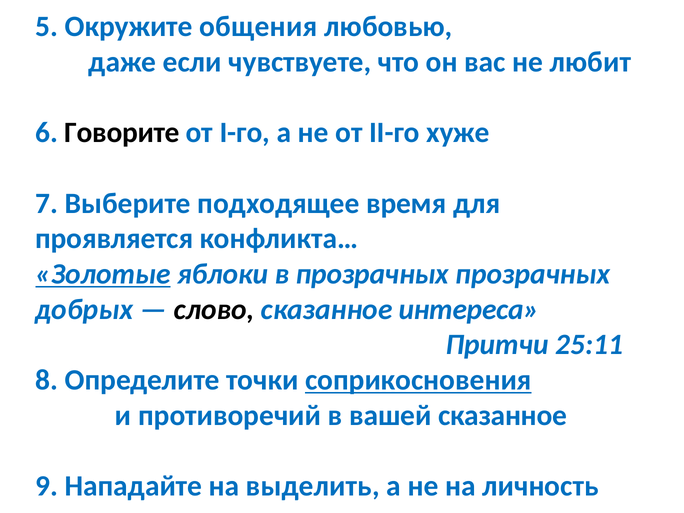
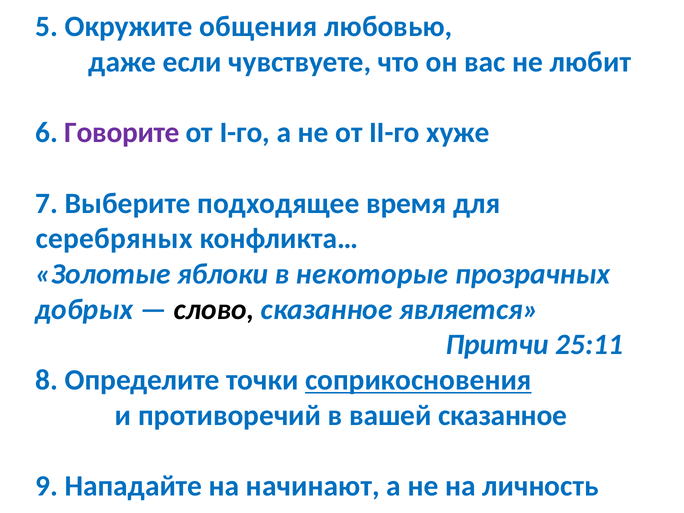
Говорите colour: black -> purple
проявляется: проявляется -> серебряных
Золотые underline: present -> none
в прозрачных: прозрачных -> некоторые
интереса: интереса -> является
выделить: выделить -> начинают
